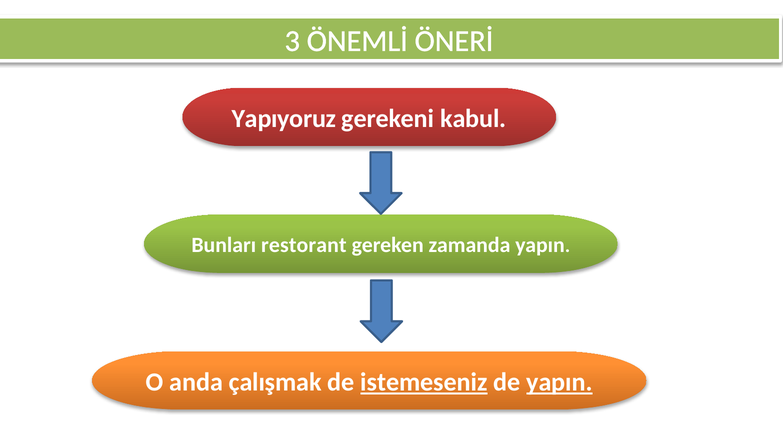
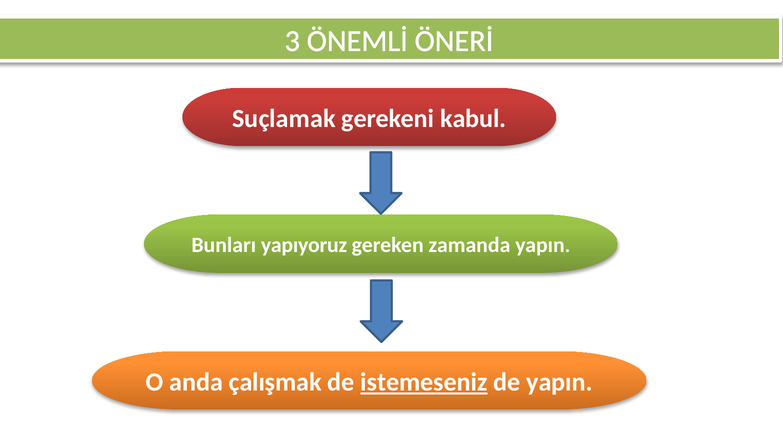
Yapıyoruz: Yapıyoruz -> Suçlamak
restorant: restorant -> yapıyoruz
yapın at (560, 383) underline: present -> none
